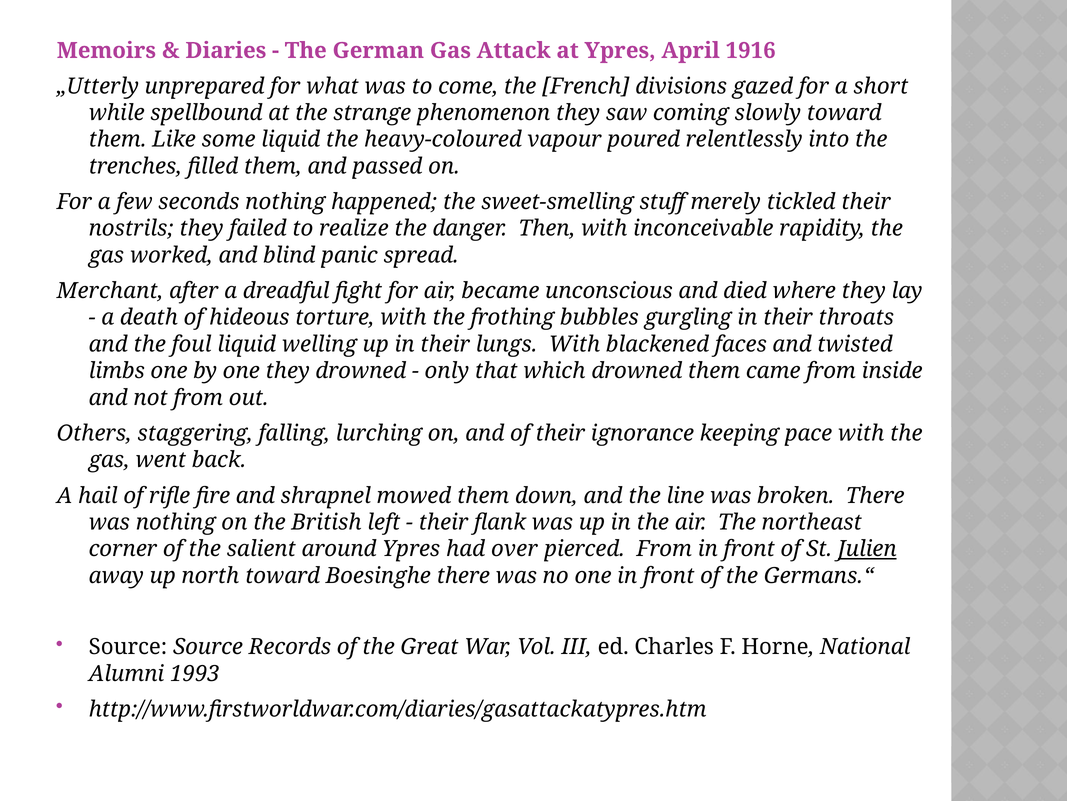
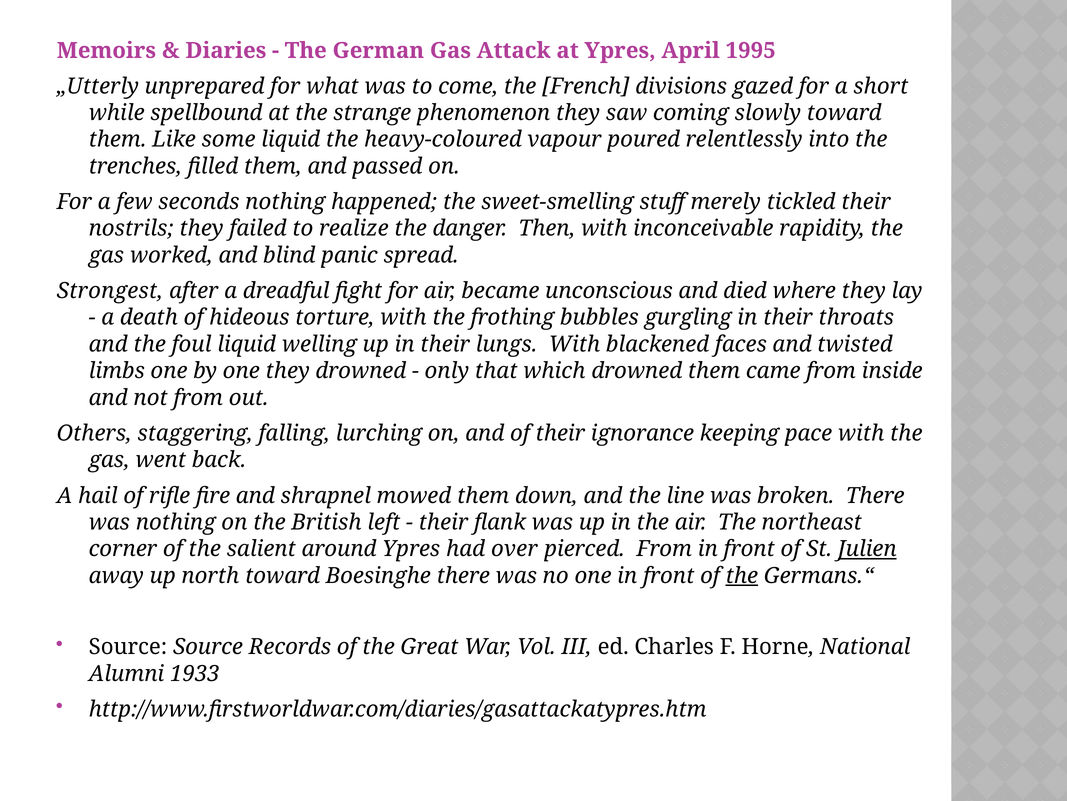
1916: 1916 -> 1995
Merchant: Merchant -> Strongest
the at (742, 575) underline: none -> present
1993: 1993 -> 1933
